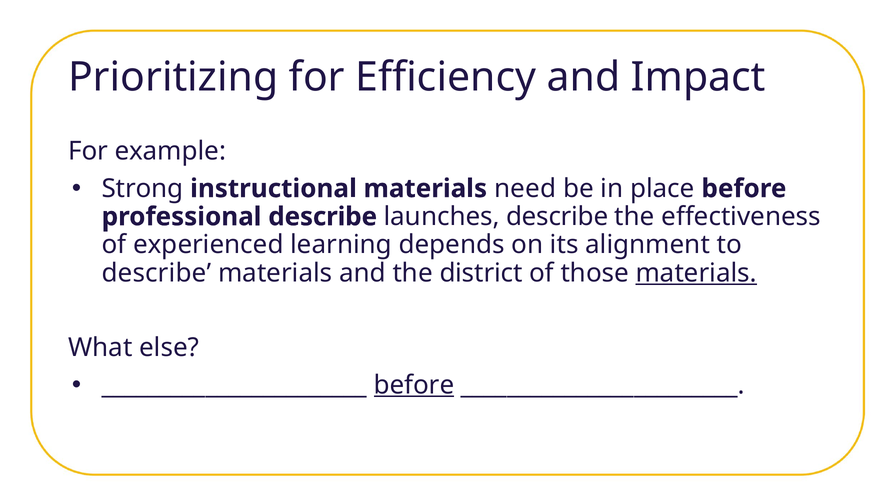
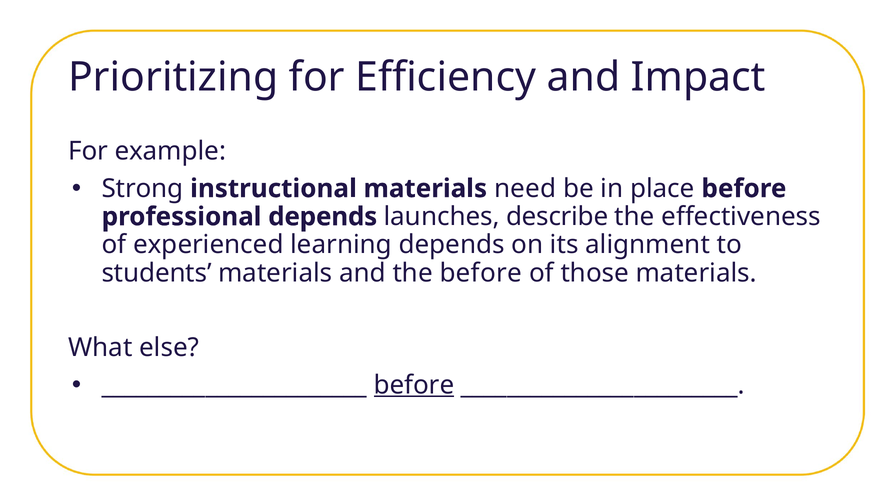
professional describe: describe -> depends
describe at (156, 273): describe -> students
the district: district -> before
materials at (696, 273) underline: present -> none
